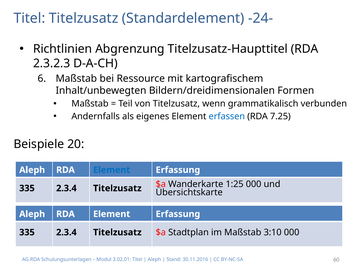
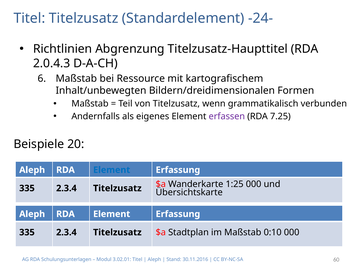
2.3.2.3: 2.3.2.3 -> 2.0.4.3
erfassen colour: blue -> purple
3:10: 3:10 -> 0:10
